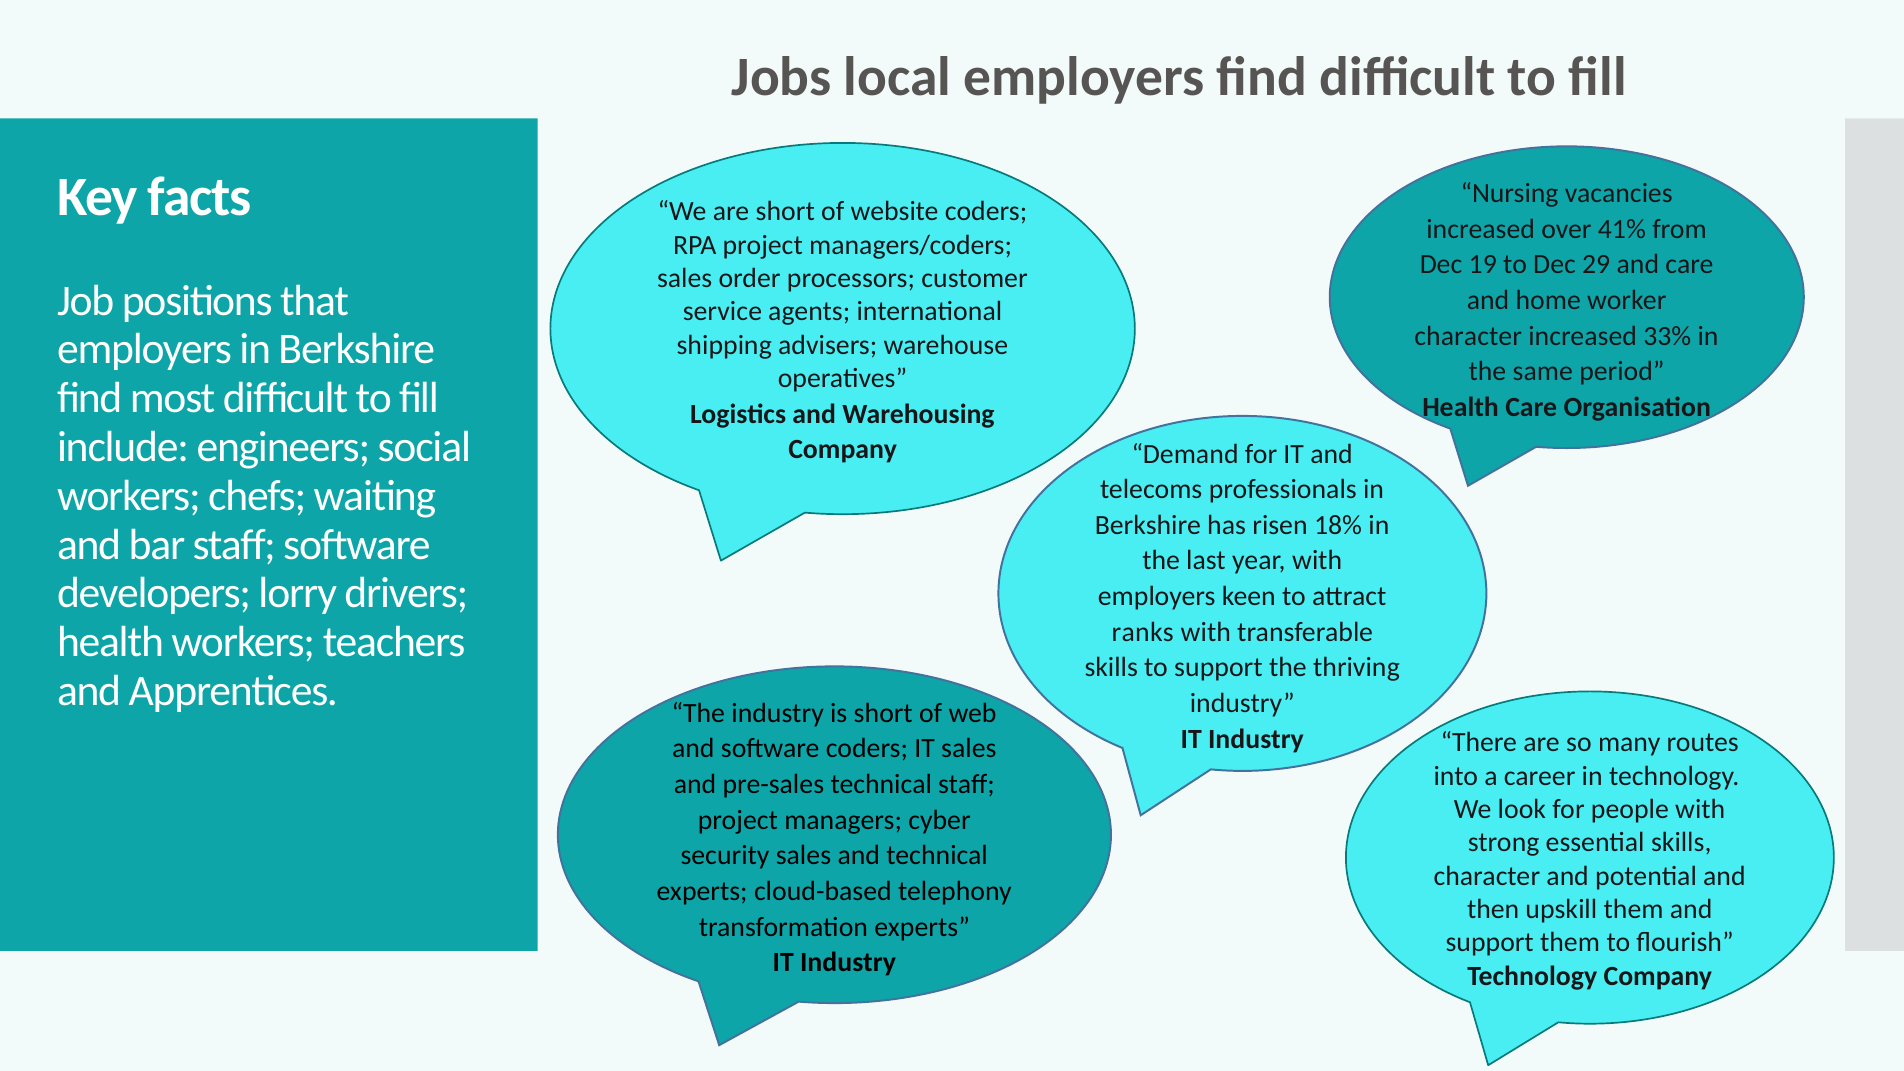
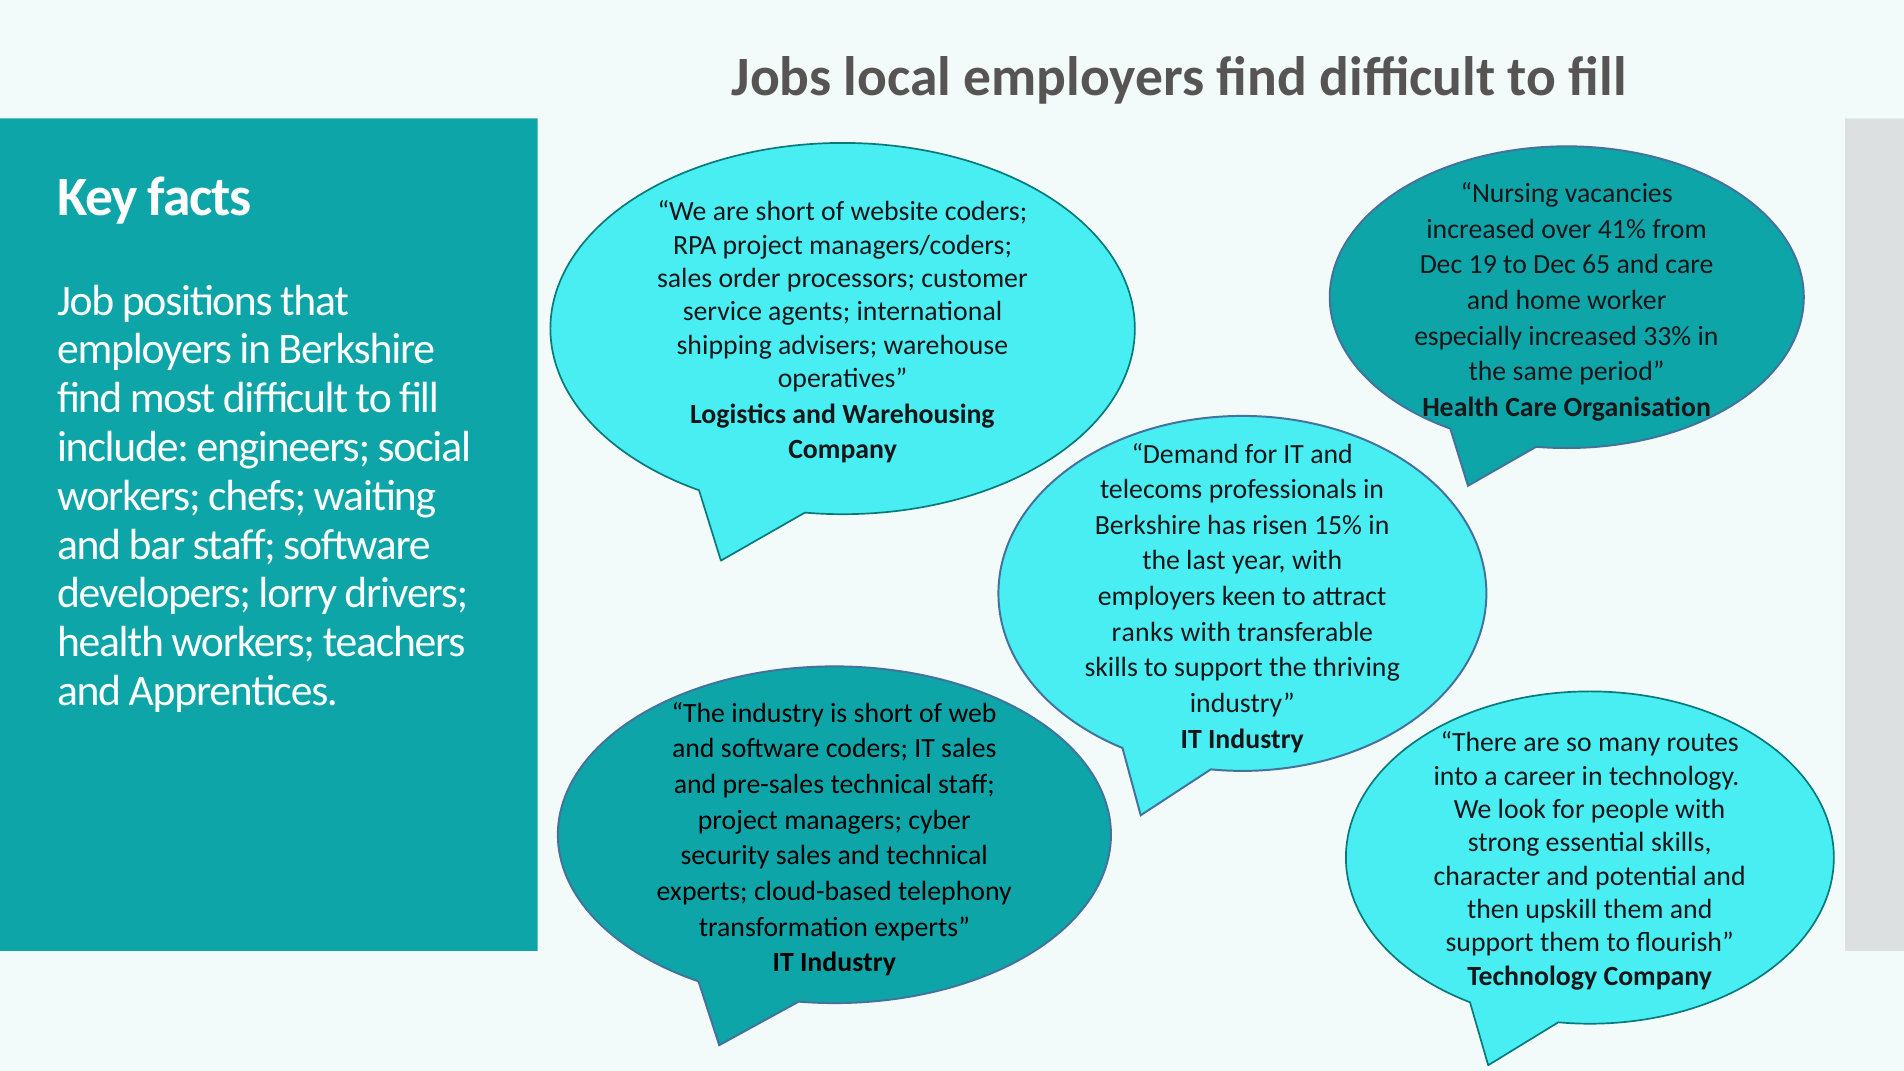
29: 29 -> 65
character at (1468, 336): character -> especially
18%: 18% -> 15%
